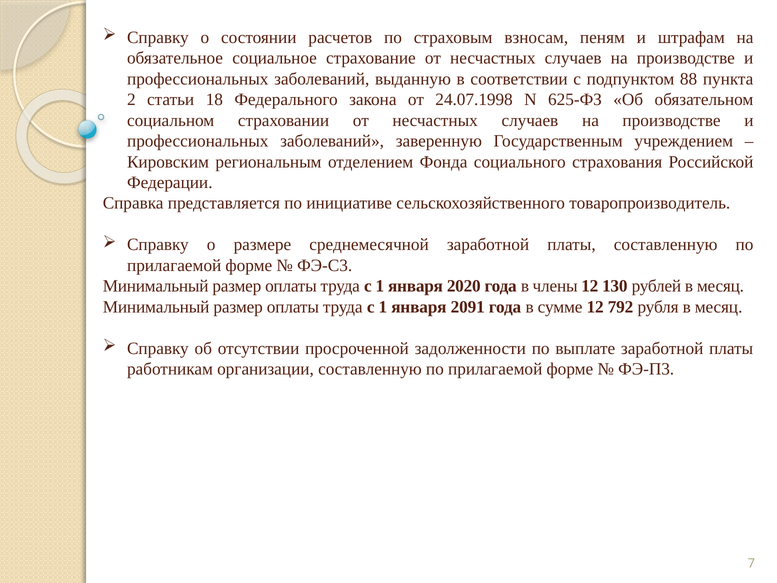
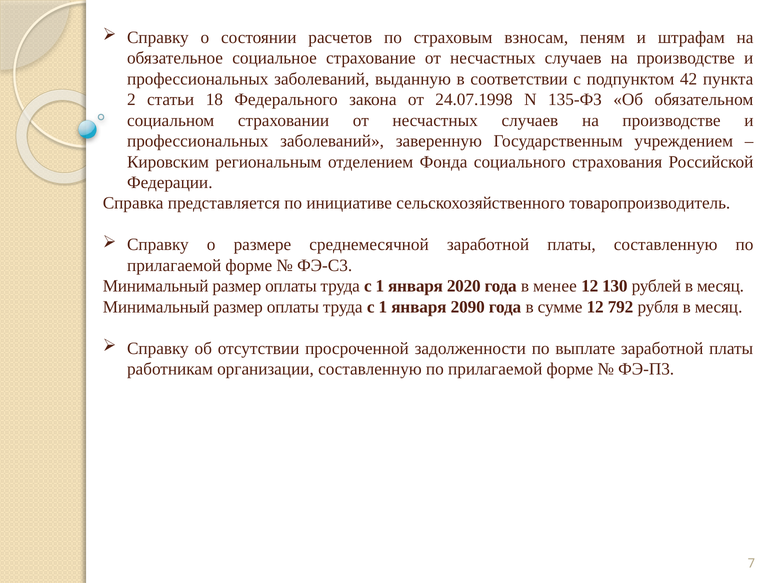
88: 88 -> 42
625-ФЗ: 625-ФЗ -> 135-ФЗ
члены: члены -> менее
2091: 2091 -> 2090
